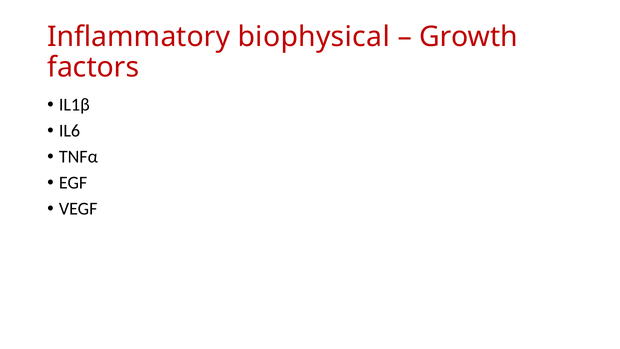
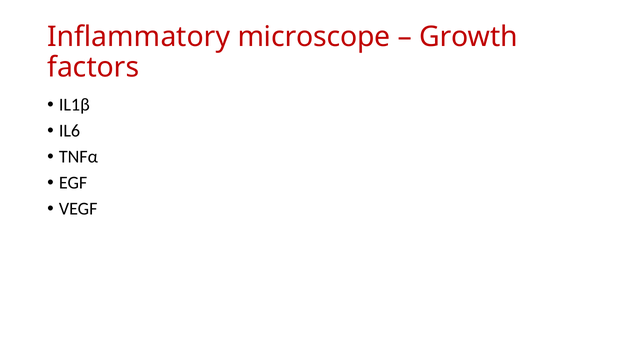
biophysical: biophysical -> microscope
